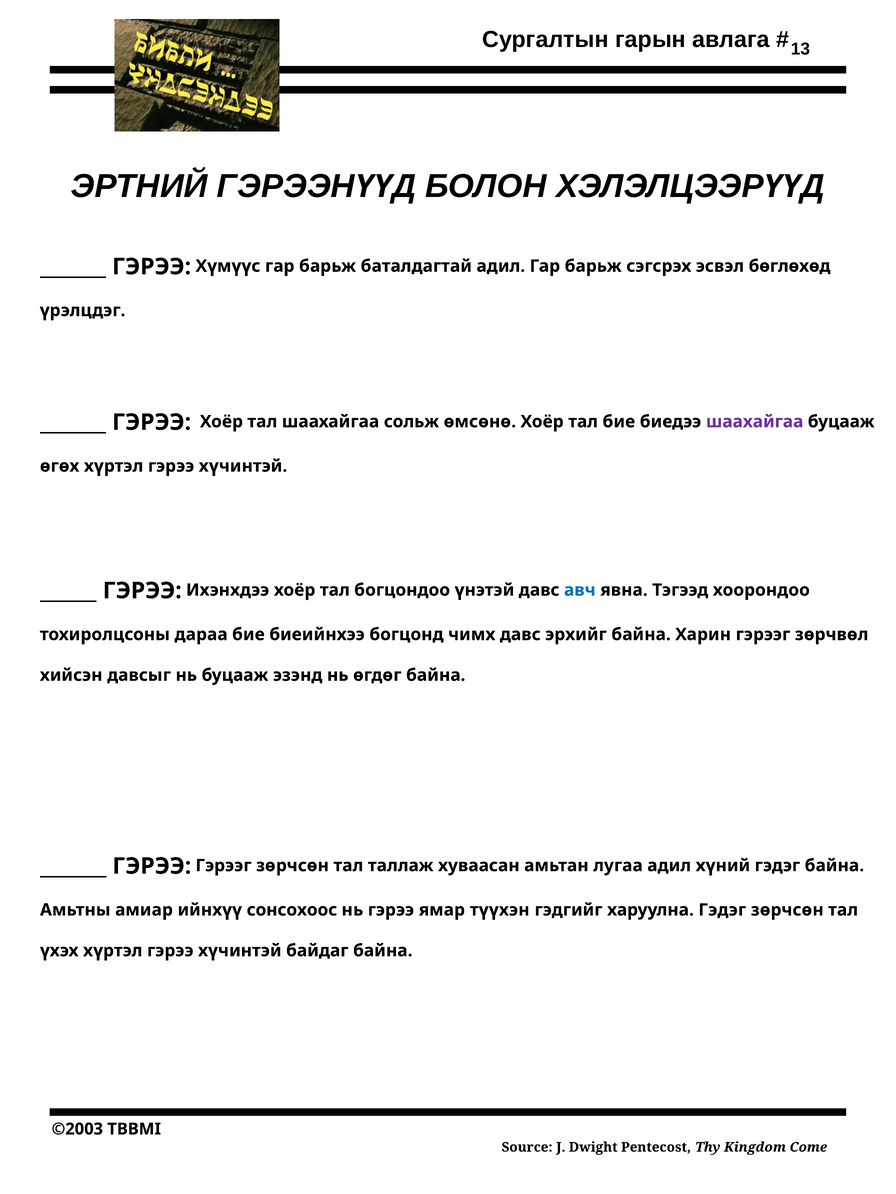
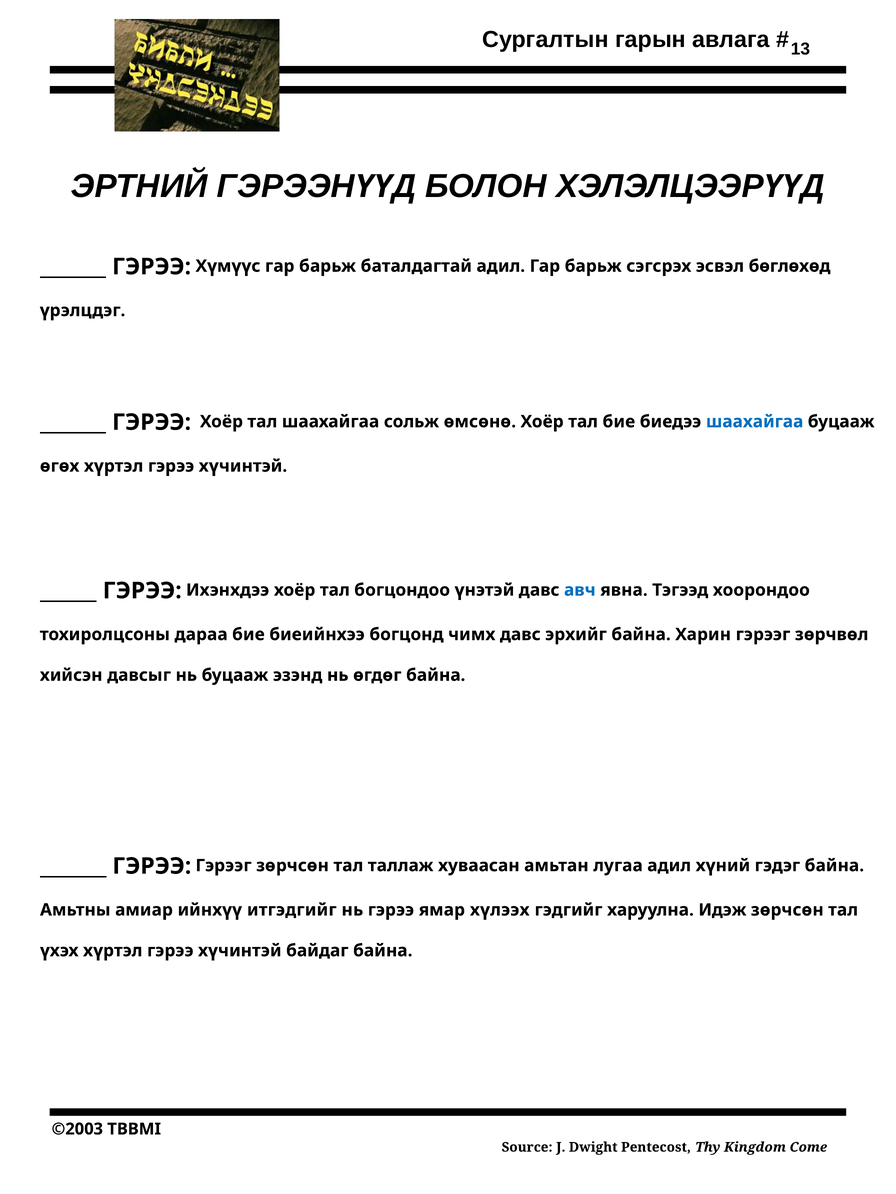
шаахайгаа at (755, 422) colour: purple -> blue
сонсохоос: сонсохоос -> итгэдгийг
түүхэн: түүхэн -> хүлээх
харуулна Гэдэг: Гэдэг -> Идэж
